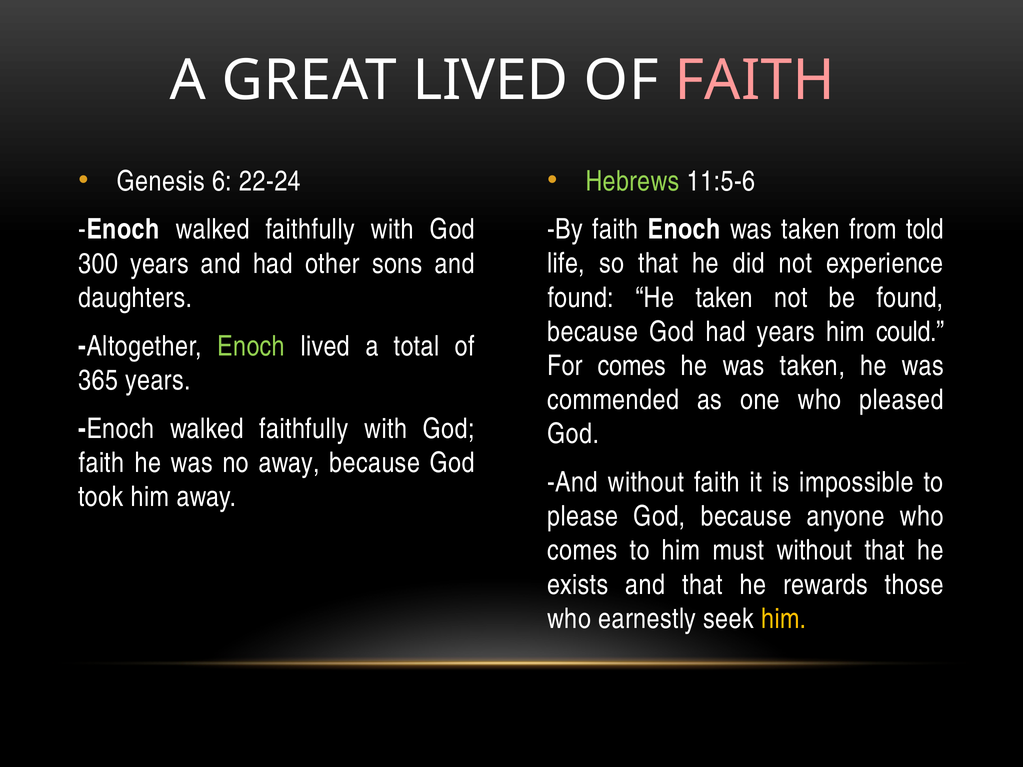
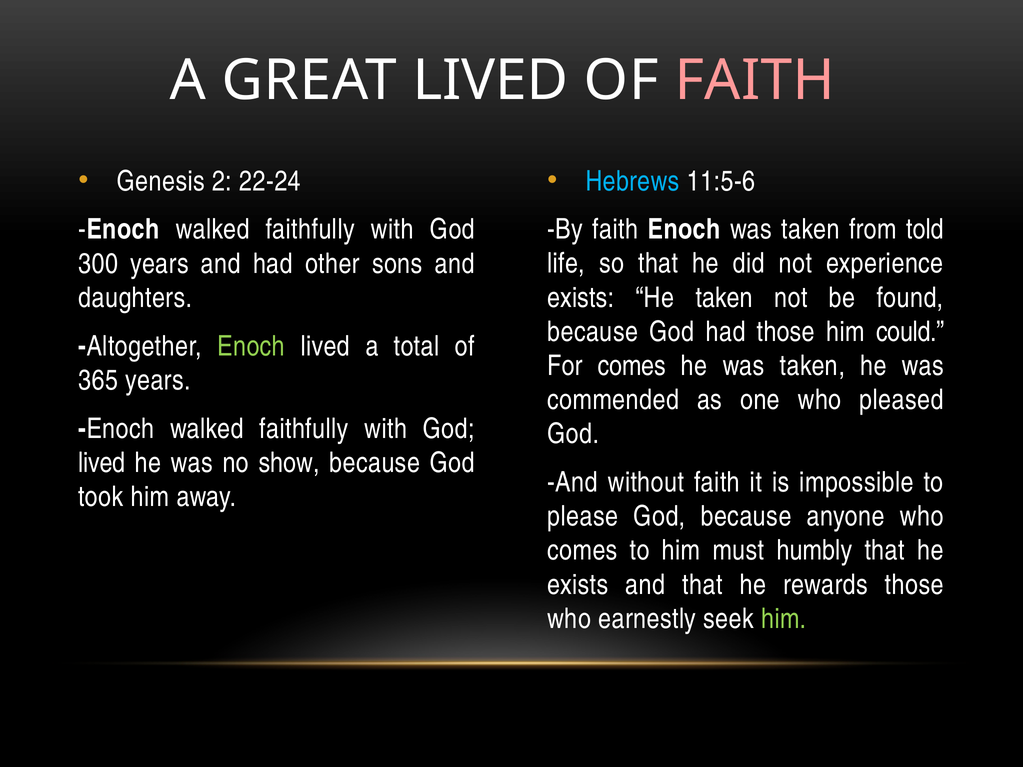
6: 6 -> 2
Hebrews colour: light green -> light blue
found at (581, 298): found -> exists
had years: years -> those
faith at (102, 463): faith -> lived
no away: away -> show
must without: without -> humbly
him at (784, 619) colour: yellow -> light green
